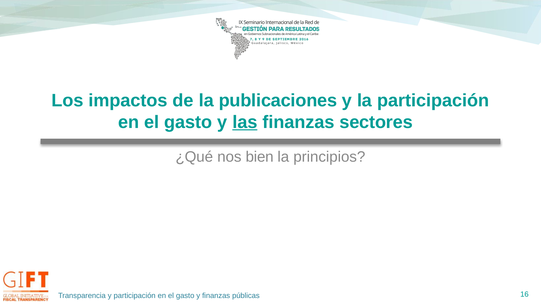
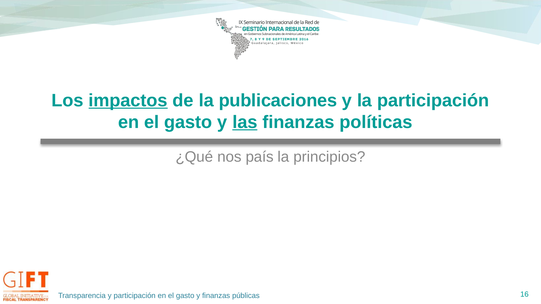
impactos underline: none -> present
sectores: sectores -> políticas
bien: bien -> país
